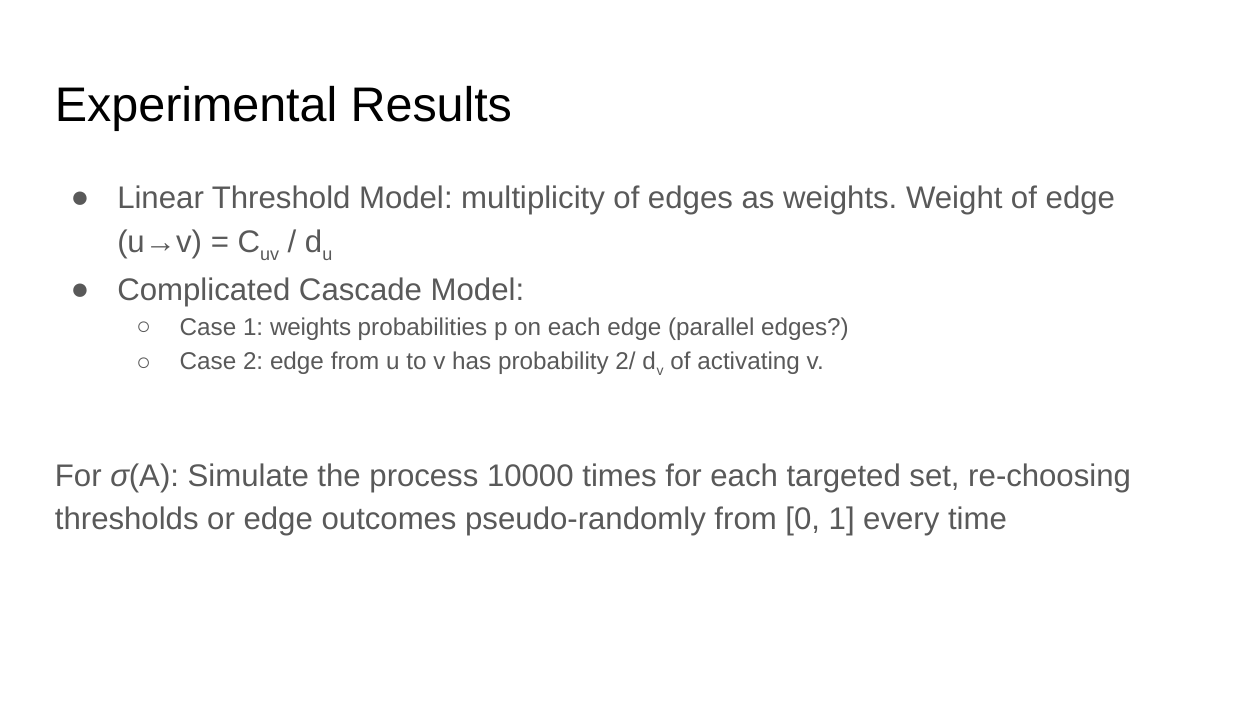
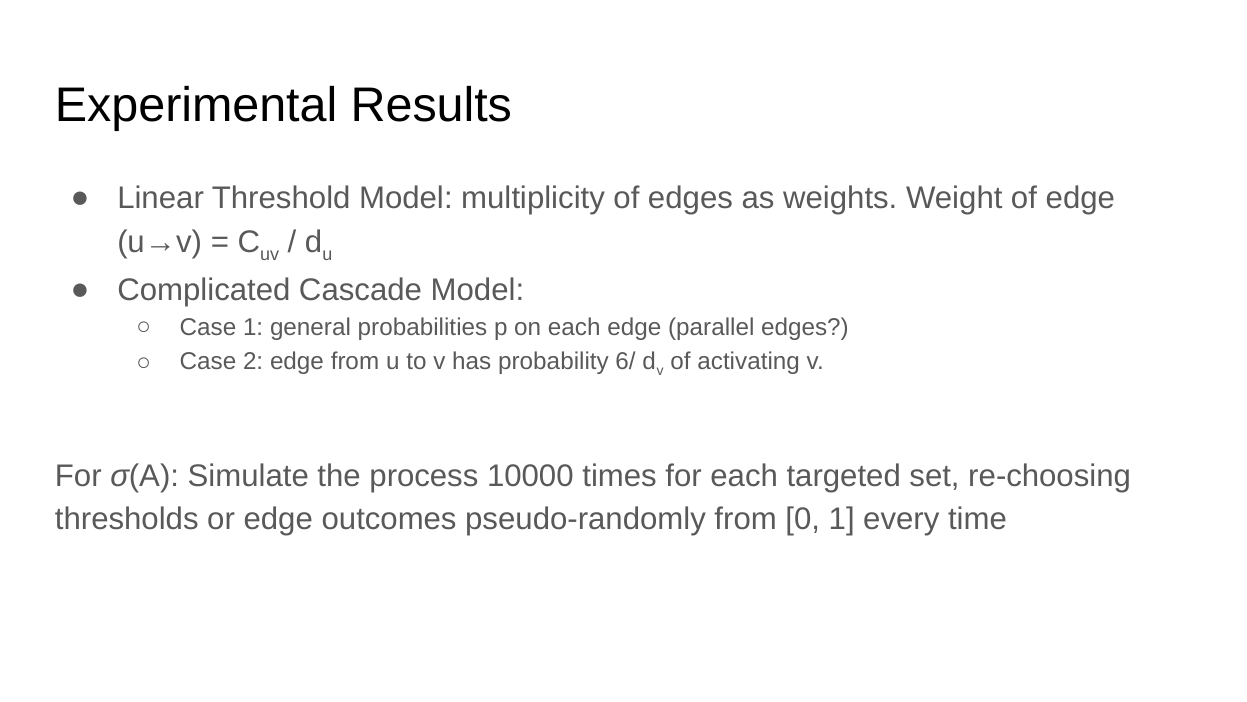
1 weights: weights -> general
2/: 2/ -> 6/
